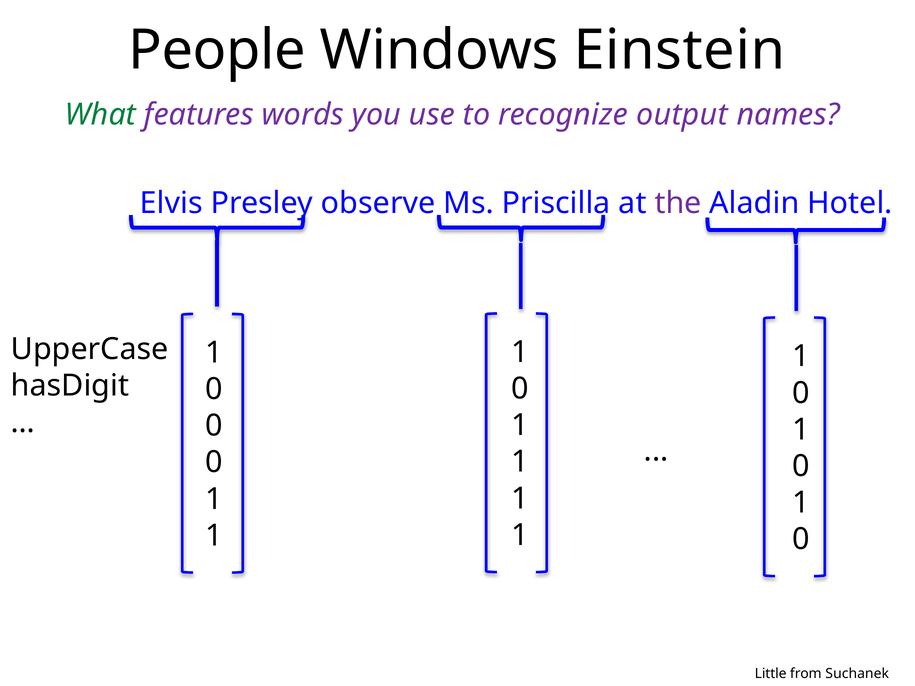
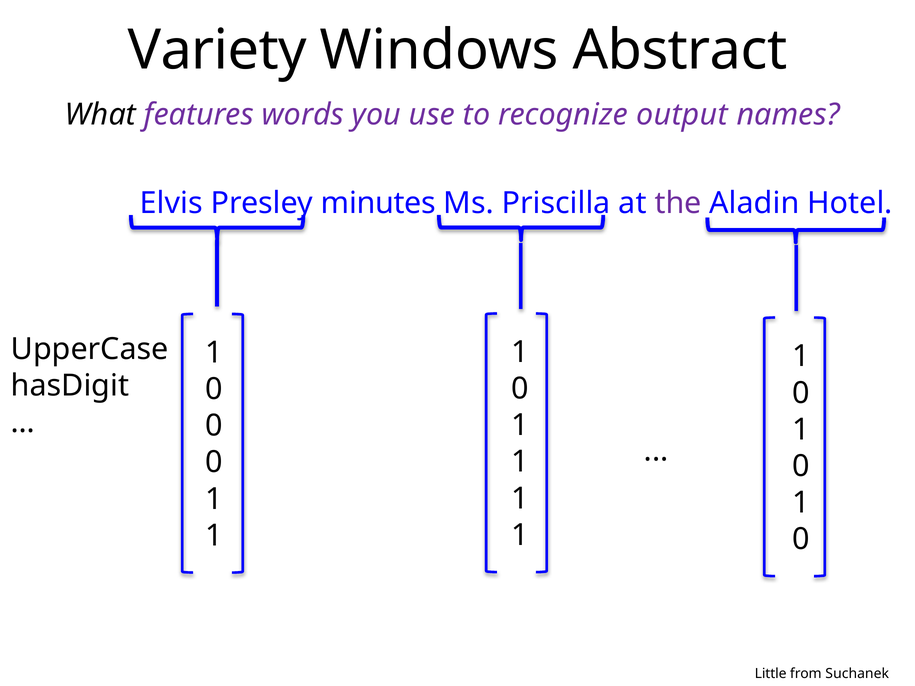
People: People -> Variety
Einstein: Einstein -> Abstract
What colour: green -> black
observe: observe -> minutes
